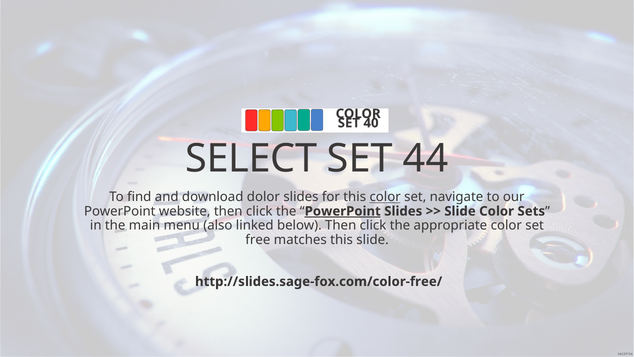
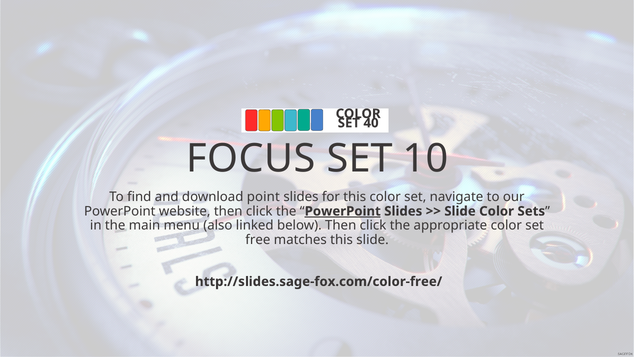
SELECT: SELECT -> FOCUS
44: 44 -> 10
dolor: dolor -> point
color at (385, 197) underline: present -> none
